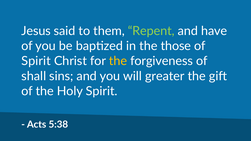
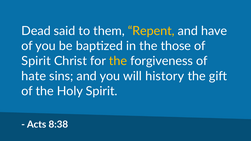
Jesus: Jesus -> Dead
Repent colour: light green -> yellow
shall: shall -> hate
greater: greater -> history
5:38: 5:38 -> 8:38
